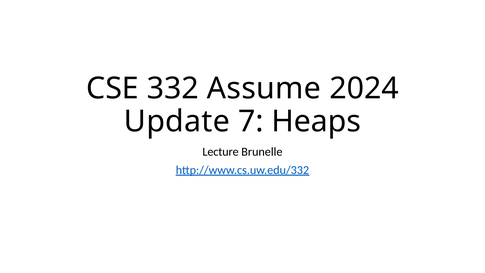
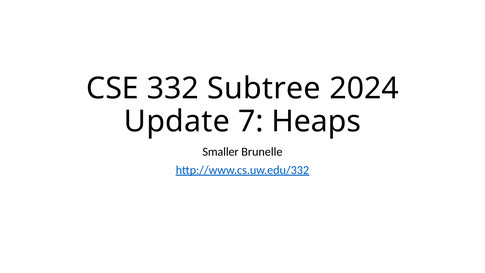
Assume: Assume -> Subtree
Lecture: Lecture -> Smaller
